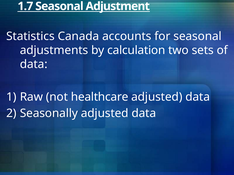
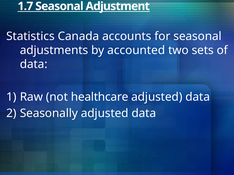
calculation: calculation -> accounted
